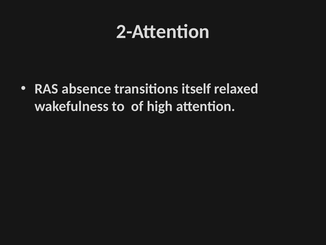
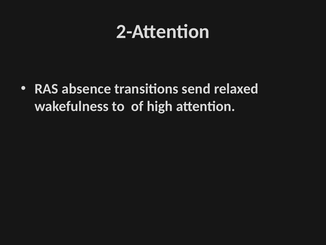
itself: itself -> send
